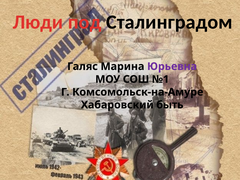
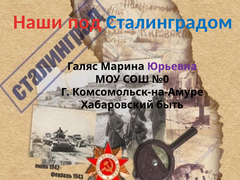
Люди: Люди -> Наши
Сталинградом colour: black -> blue
№1: №1 -> №0
